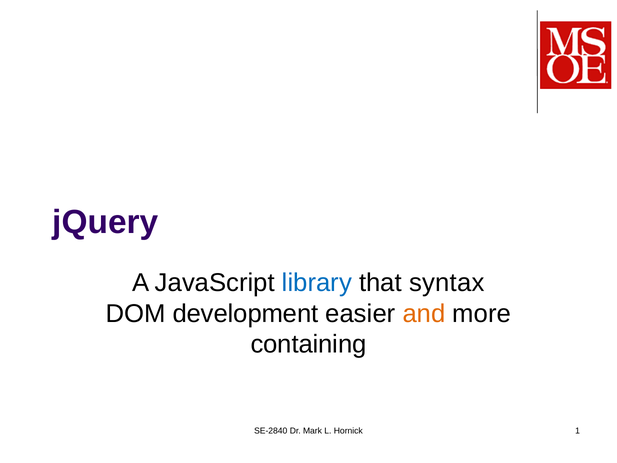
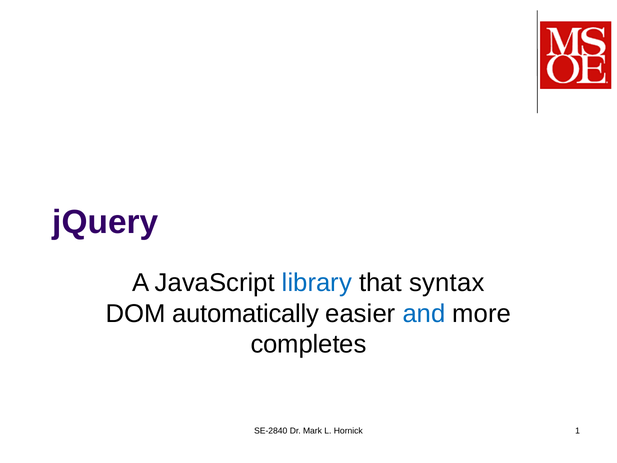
development: development -> automatically
and colour: orange -> blue
containing: containing -> completes
